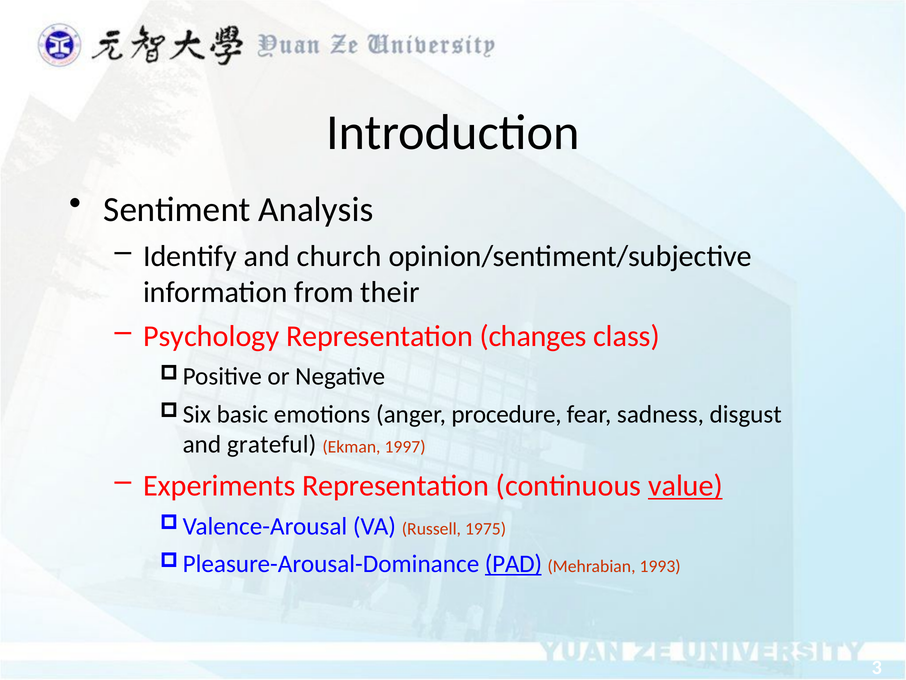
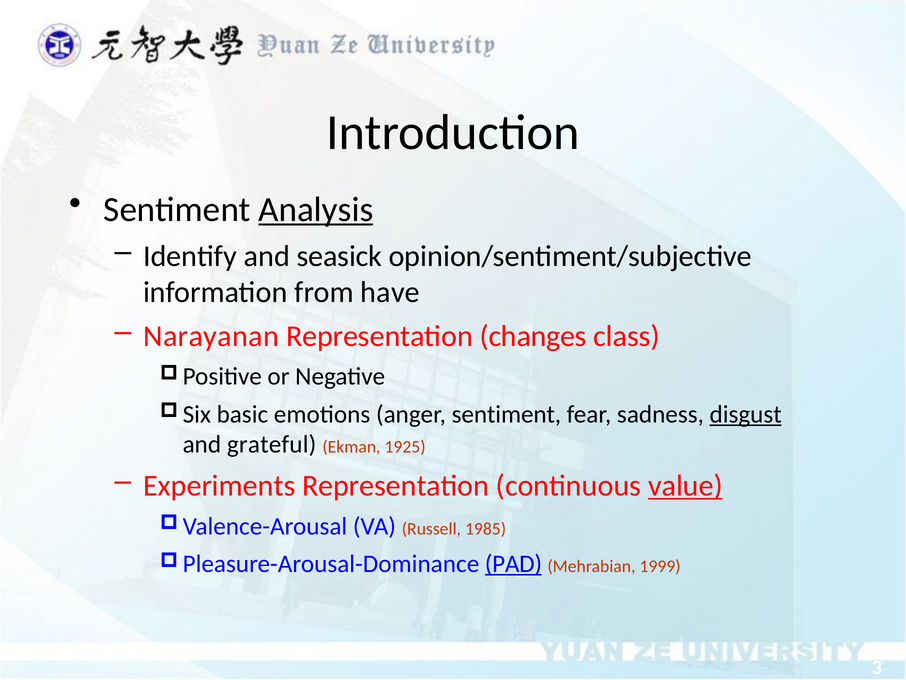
Analysis underline: none -> present
church: church -> seasick
their: their -> have
Psychology: Psychology -> Narayanan
anger procedure: procedure -> sentiment
disgust underline: none -> present
1997: 1997 -> 1925
1975: 1975 -> 1985
1993: 1993 -> 1999
